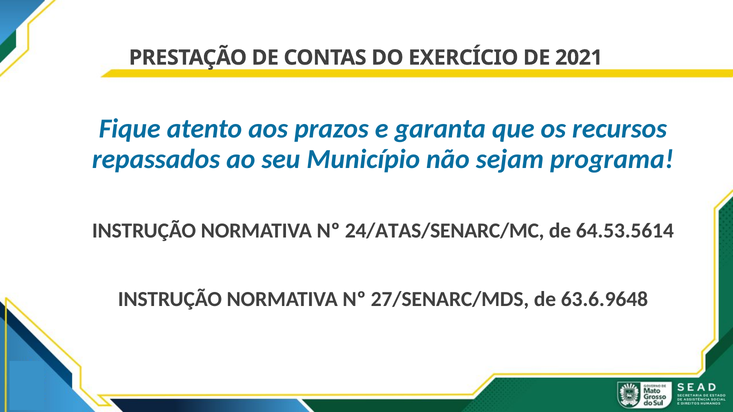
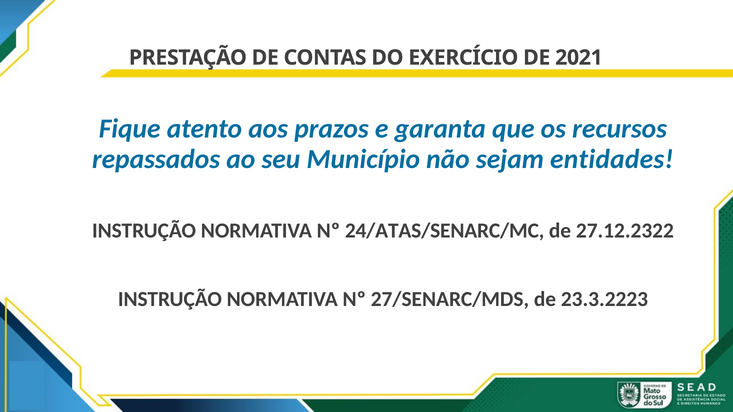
programa: programa -> entidades
64.53.5614: 64.53.5614 -> 27.12.2322
63.6.9648: 63.6.9648 -> 23.3.2223
